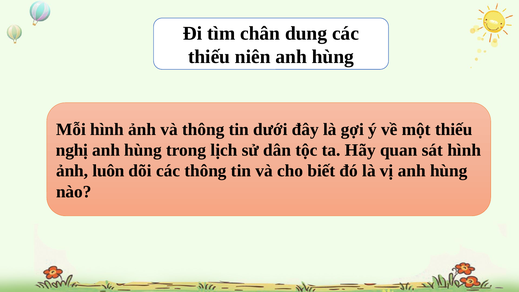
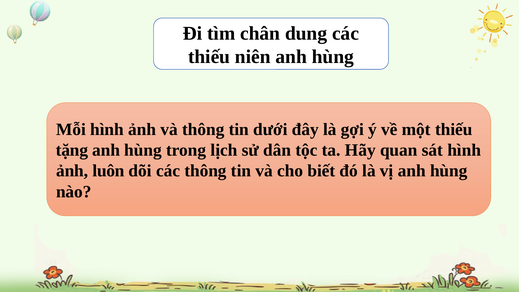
nghị: nghị -> tặng
